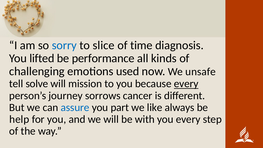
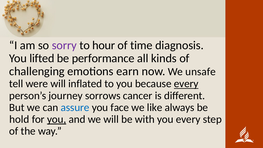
sorry colour: blue -> purple
slice: slice -> hour
used: used -> earn
solve: solve -> were
mission: mission -> inflated
part: part -> face
help: help -> hold
you at (57, 119) underline: none -> present
